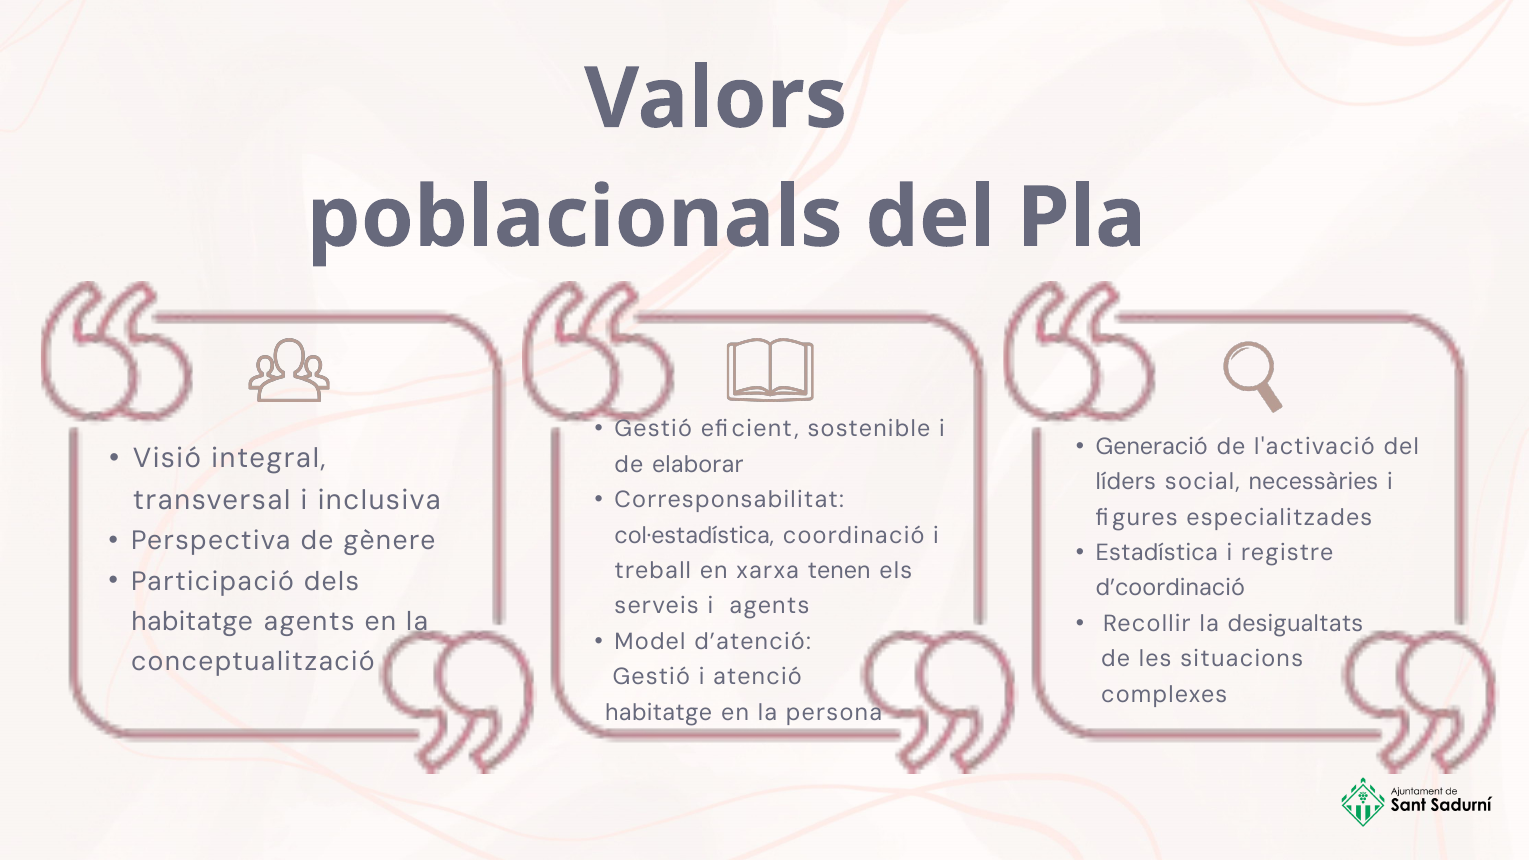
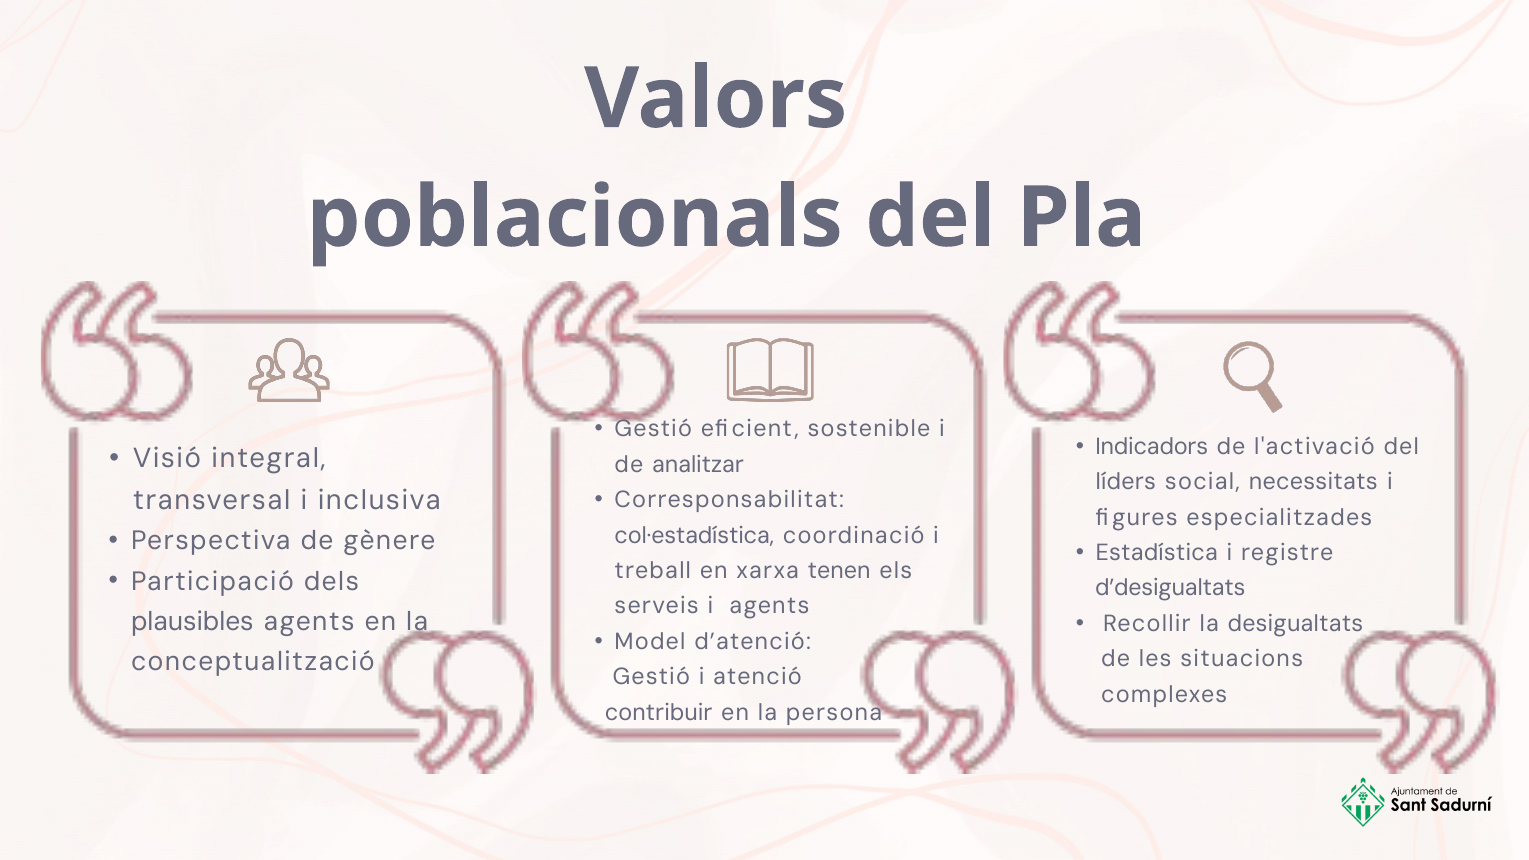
Generació: Generació -> Indicadors
elaborar: elaborar -> analitzar
necessàries: necessàries -> necessitats
d’coordinació: d’coordinació -> d’desigualtats
habitatge at (192, 622): habitatge -> plausibles
habitatge at (659, 712): habitatge -> contribuir
